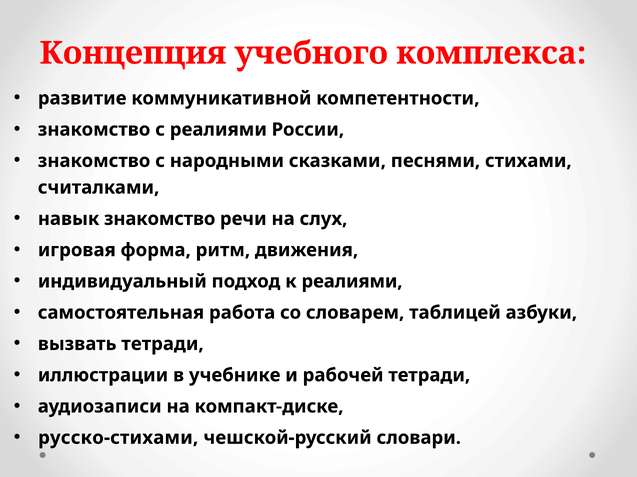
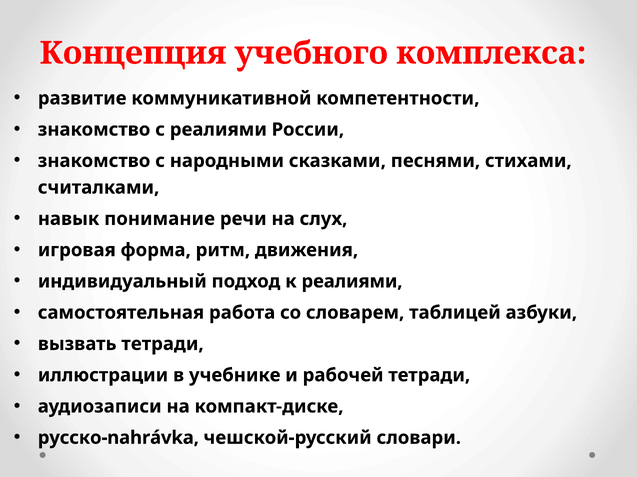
навык знакомство: знакомство -> понимание
русско-стихами: русско-стихами -> русско-nahrávka
